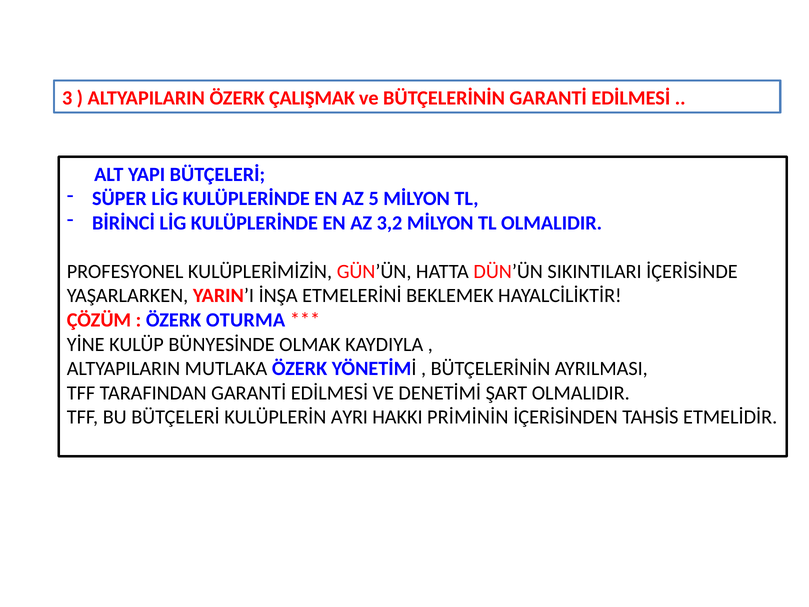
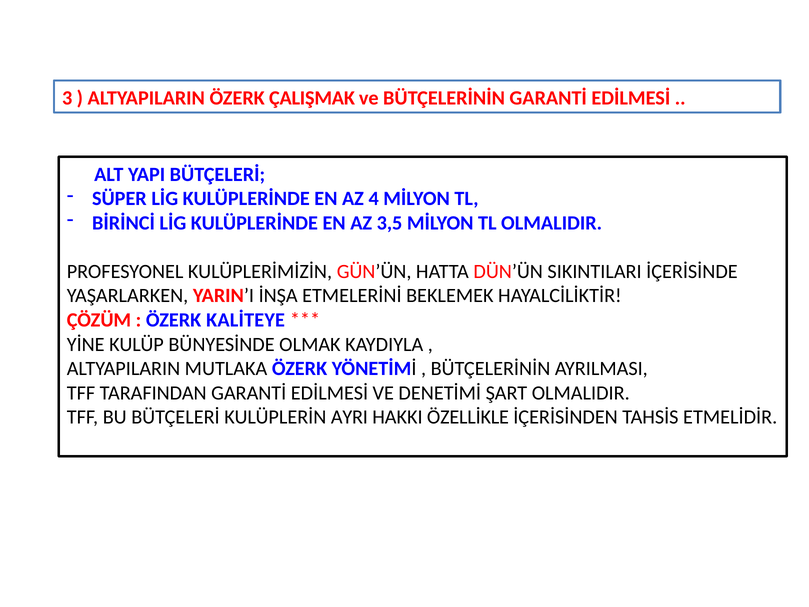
5: 5 -> 4
3,2: 3,2 -> 3,5
OTURMA: OTURMA -> KALİTEYE
PRİMİNİN: PRİMİNİN -> ÖZELLİKLE
